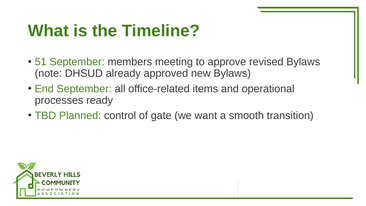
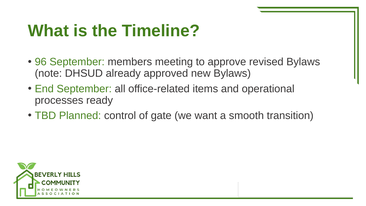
51: 51 -> 96
